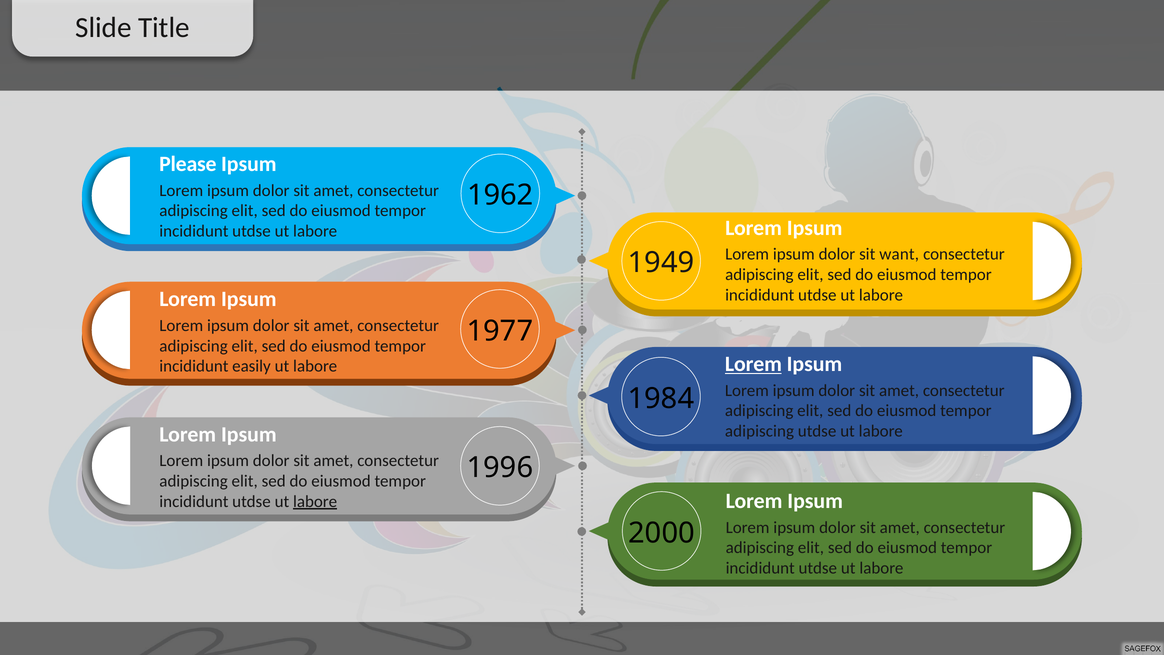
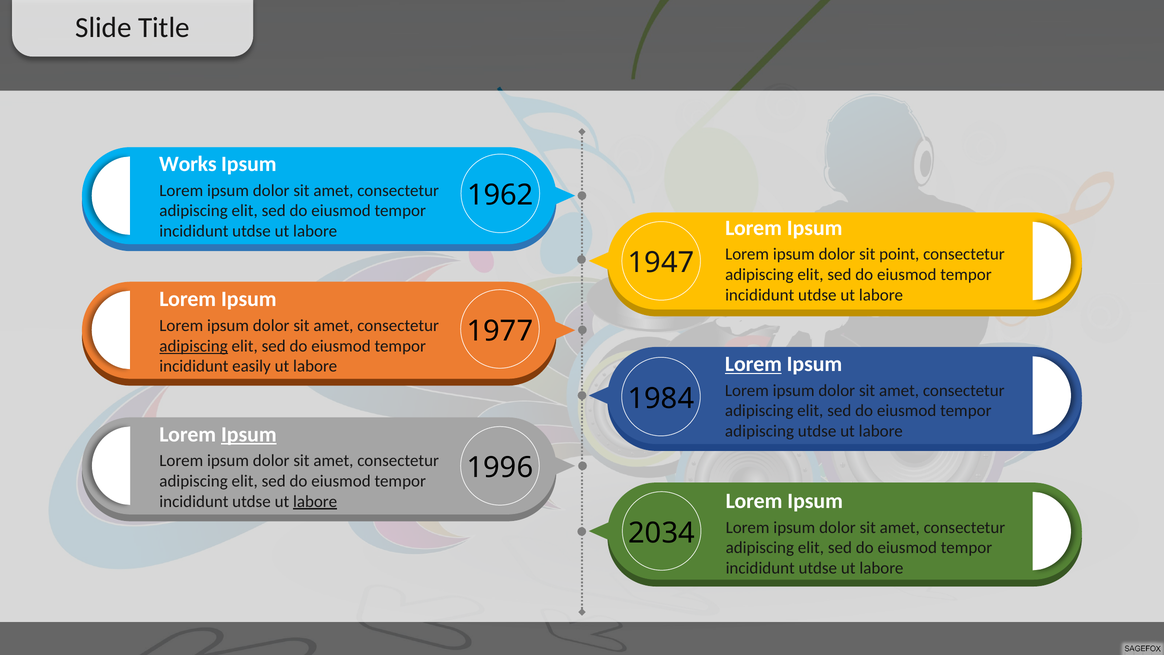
Please: Please -> Works
want: want -> point
1949: 1949 -> 1947
adipiscing at (194, 346) underline: none -> present
Ipsum at (249, 434) underline: none -> present
2000: 2000 -> 2034
